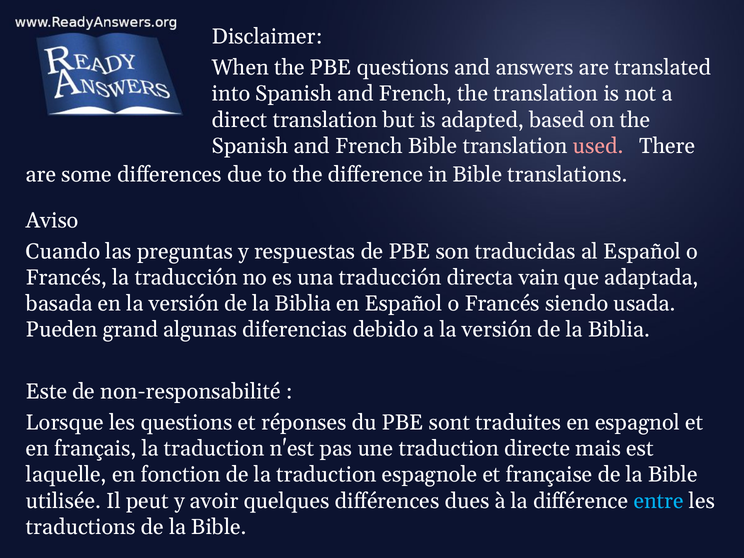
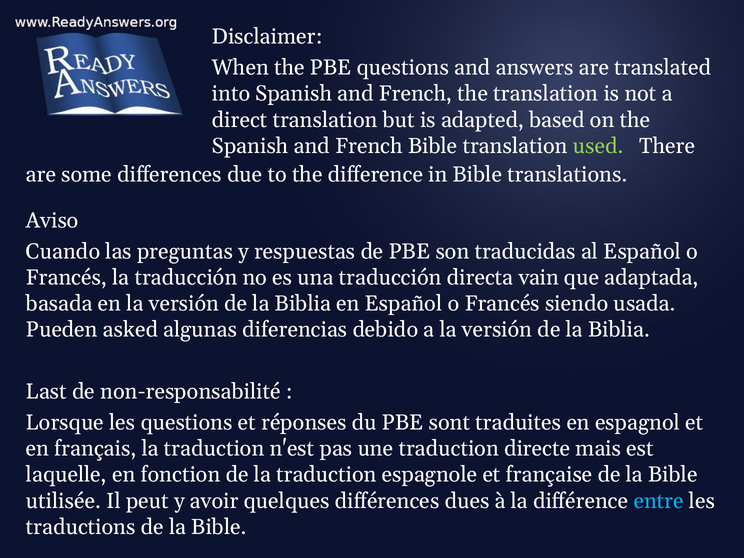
used colour: pink -> light green
grand: grand -> asked
Este: Este -> Last
